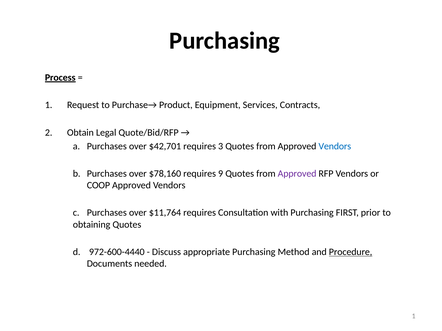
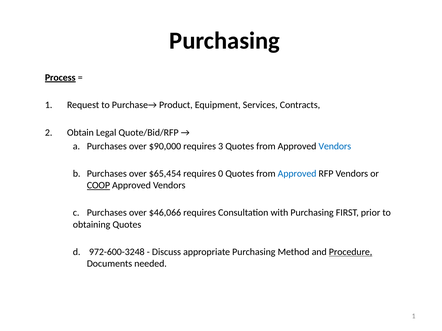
$42,701: $42,701 -> $90,000
$78,160: $78,160 -> $65,454
9: 9 -> 0
Approved at (297, 174) colour: purple -> blue
COOP underline: none -> present
$11,764: $11,764 -> $46,066
972-600-4440: 972-600-4440 -> 972-600-3248
